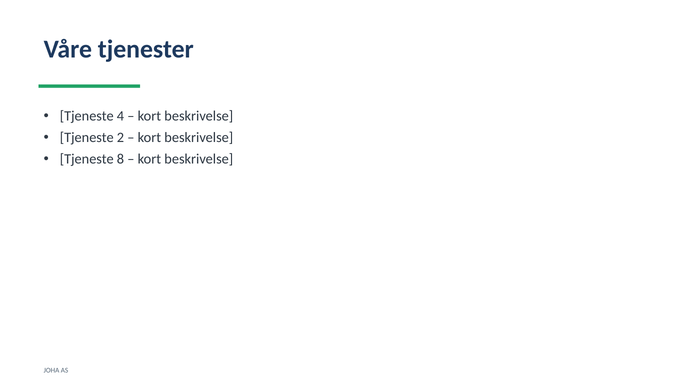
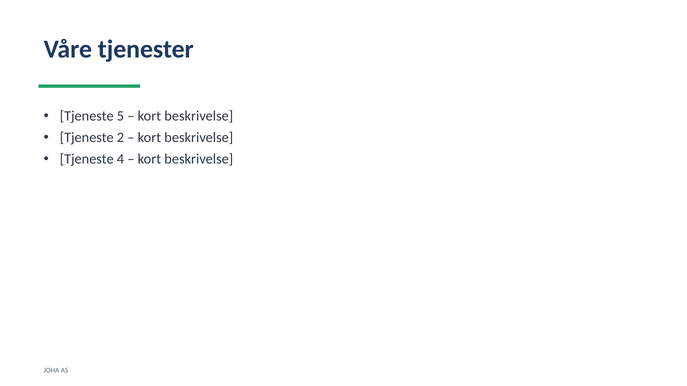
4: 4 -> 5
8: 8 -> 4
